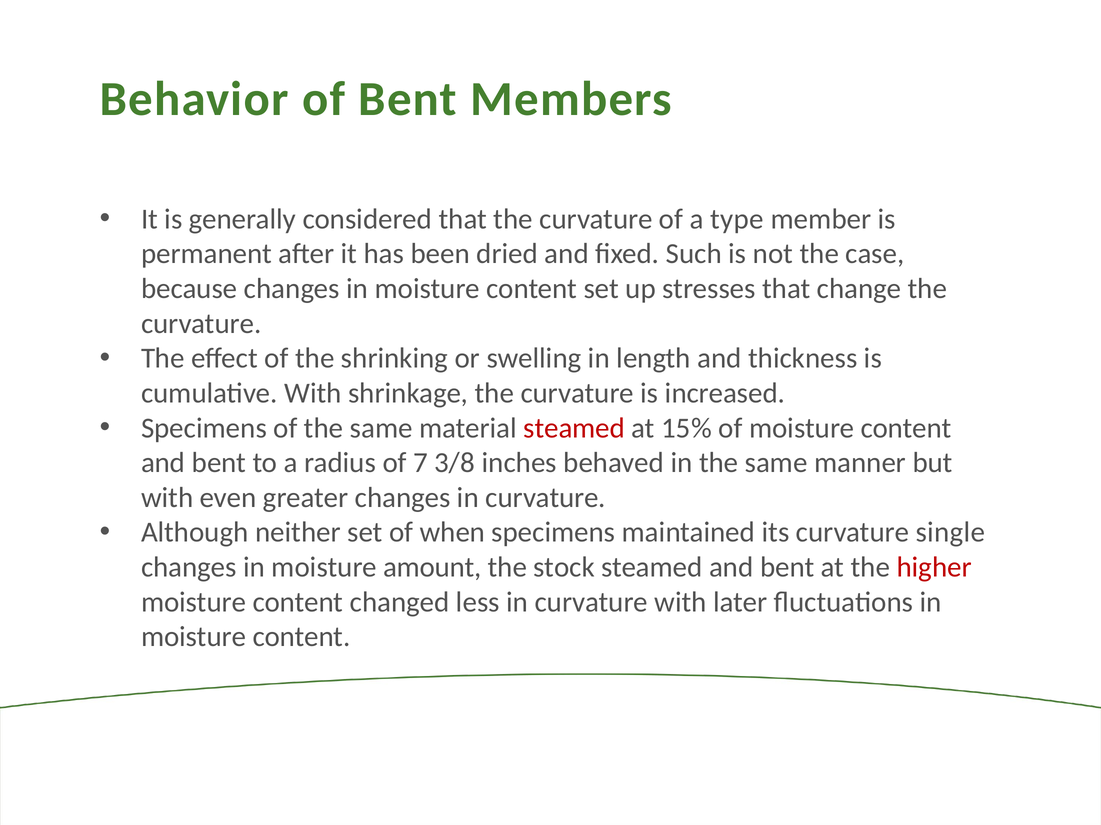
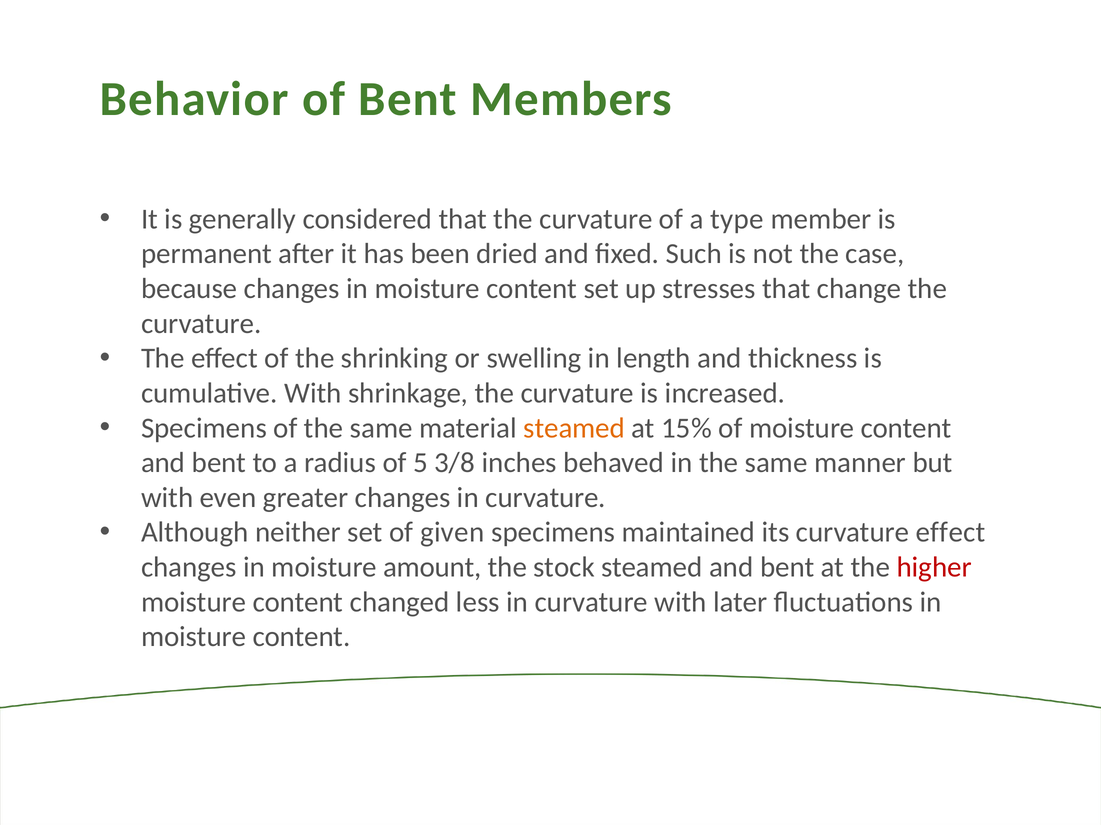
steamed at (574, 428) colour: red -> orange
7: 7 -> 5
when: when -> given
curvature single: single -> effect
